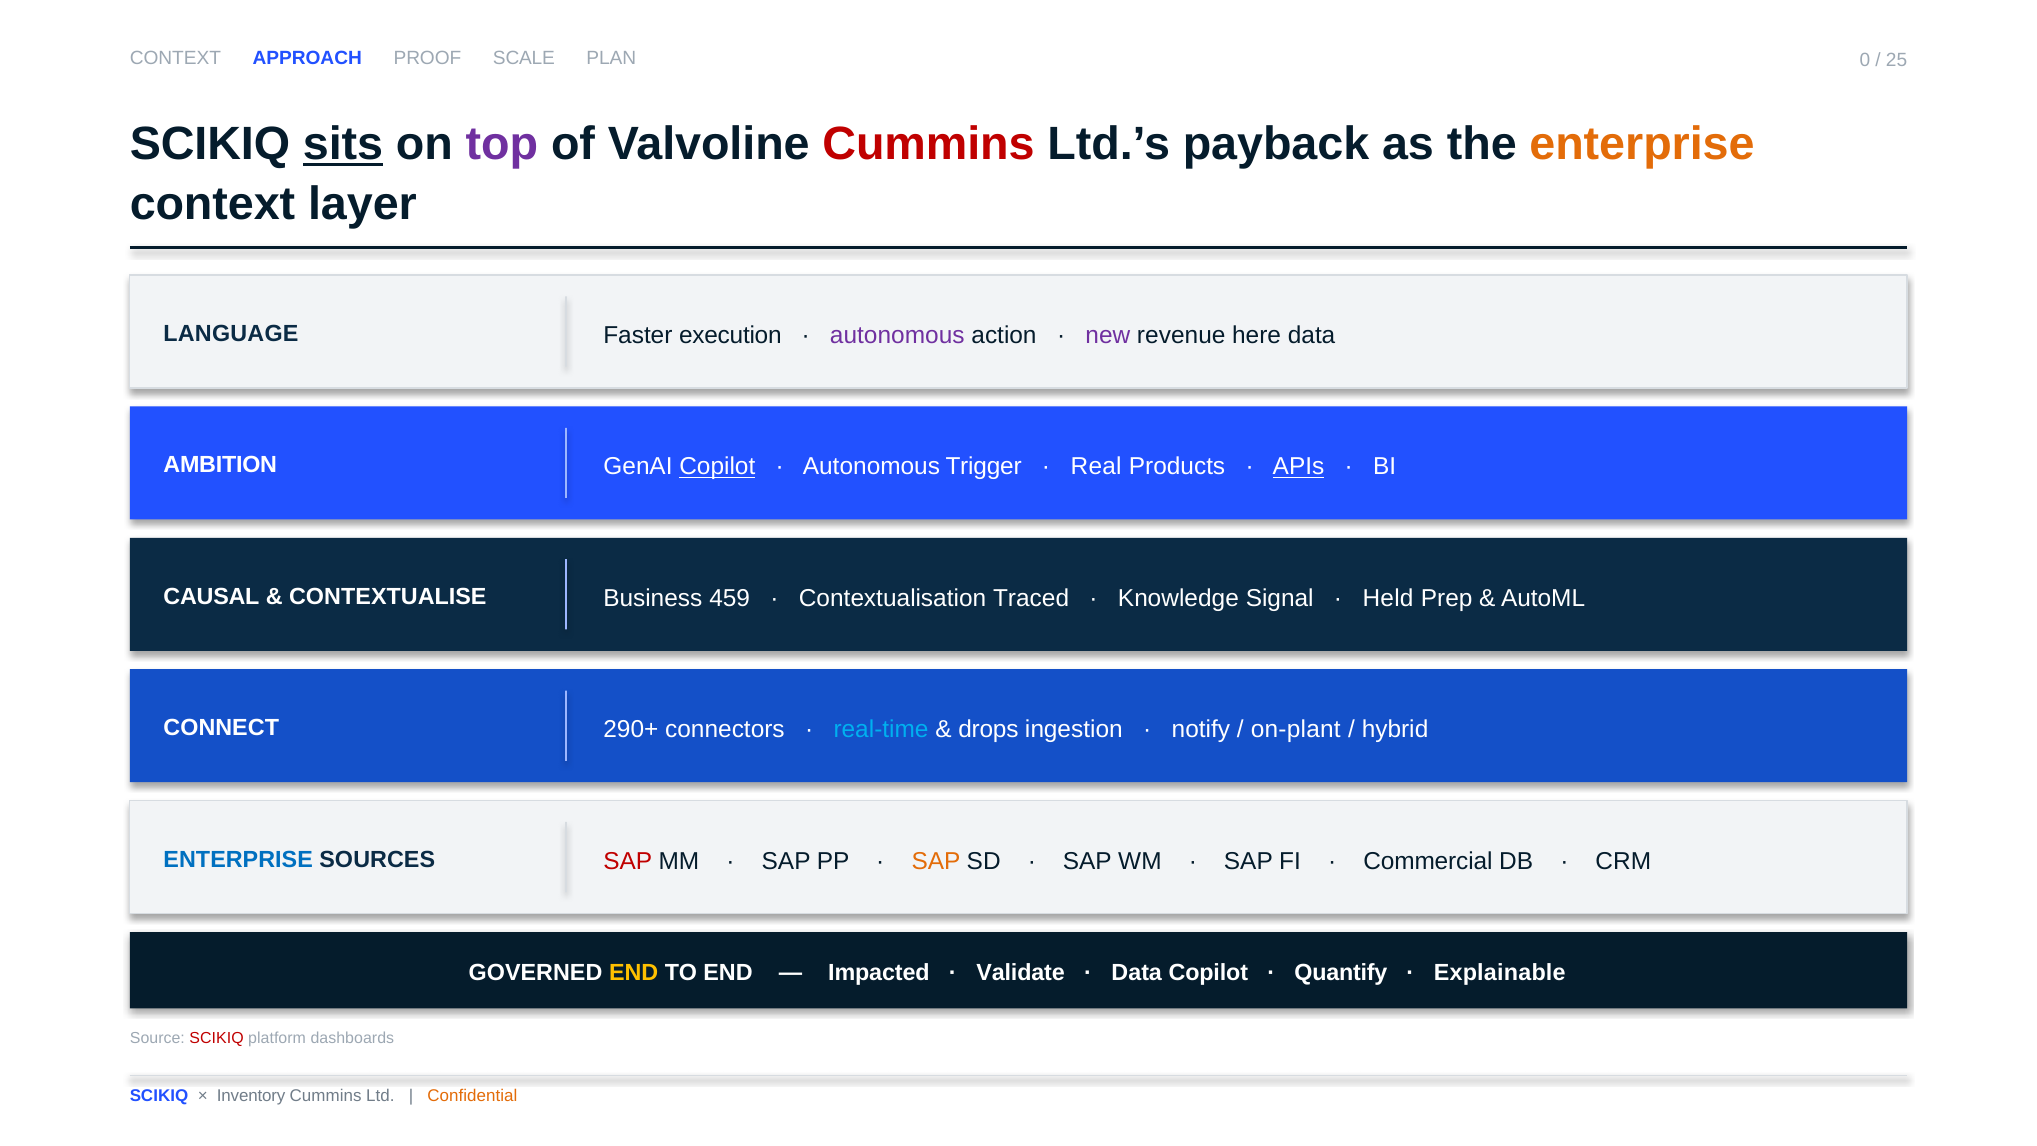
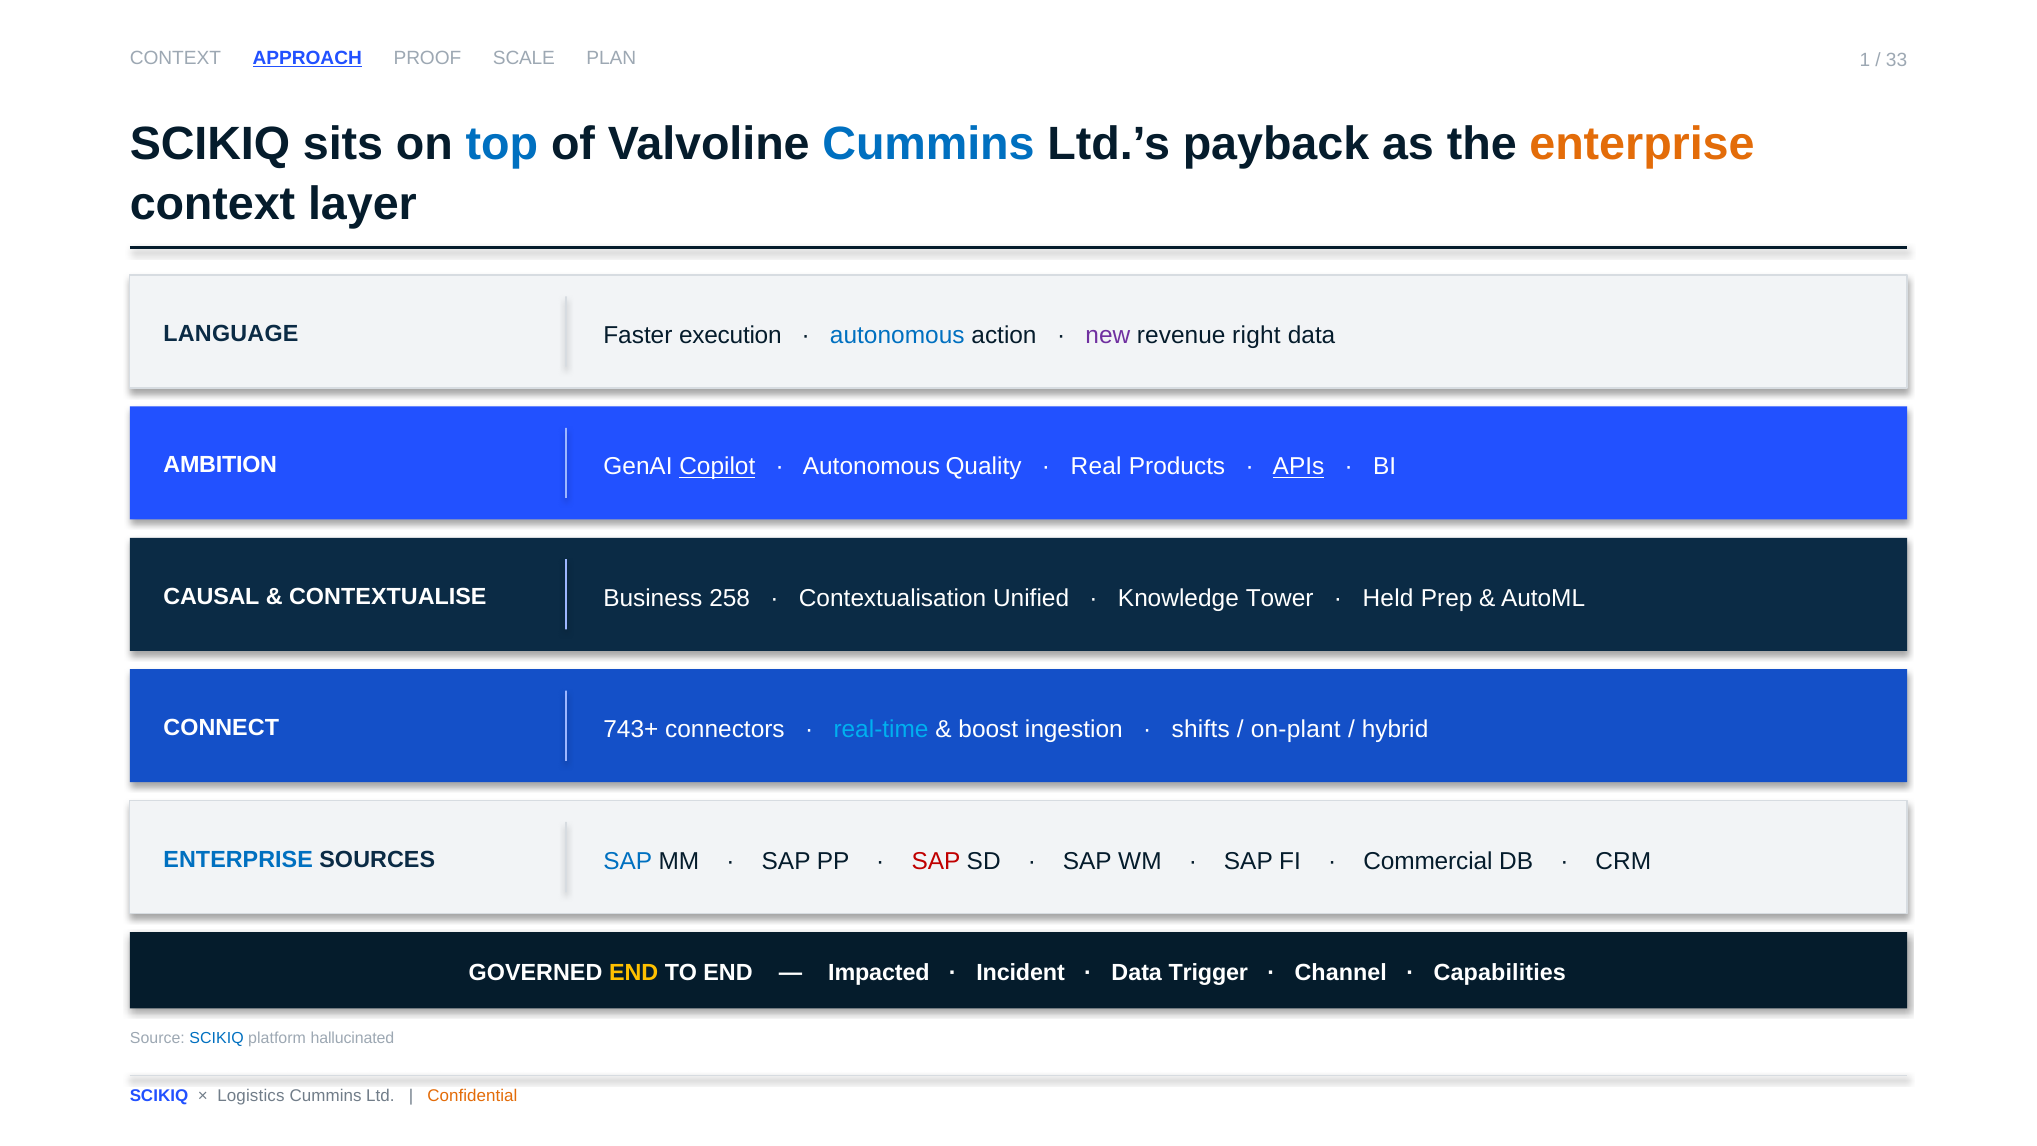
APPROACH underline: none -> present
0: 0 -> 1
25: 25 -> 33
sits underline: present -> none
top colour: purple -> blue
Cummins at (929, 145) colour: red -> blue
autonomous at (897, 335) colour: purple -> blue
here: here -> right
Trigger: Trigger -> Quality
459: 459 -> 258
Traced: Traced -> Unified
Signal: Signal -> Tower
290+: 290+ -> 743+
drops: drops -> boost
notify: notify -> shifts
SAP at (628, 861) colour: red -> blue
SAP at (936, 861) colour: orange -> red
Validate: Validate -> Incident
Data Copilot: Copilot -> Trigger
Quantify: Quantify -> Channel
Explainable: Explainable -> Capabilities
SCIKIQ at (217, 1038) colour: red -> blue
dashboards: dashboards -> hallucinated
Inventory: Inventory -> Logistics
